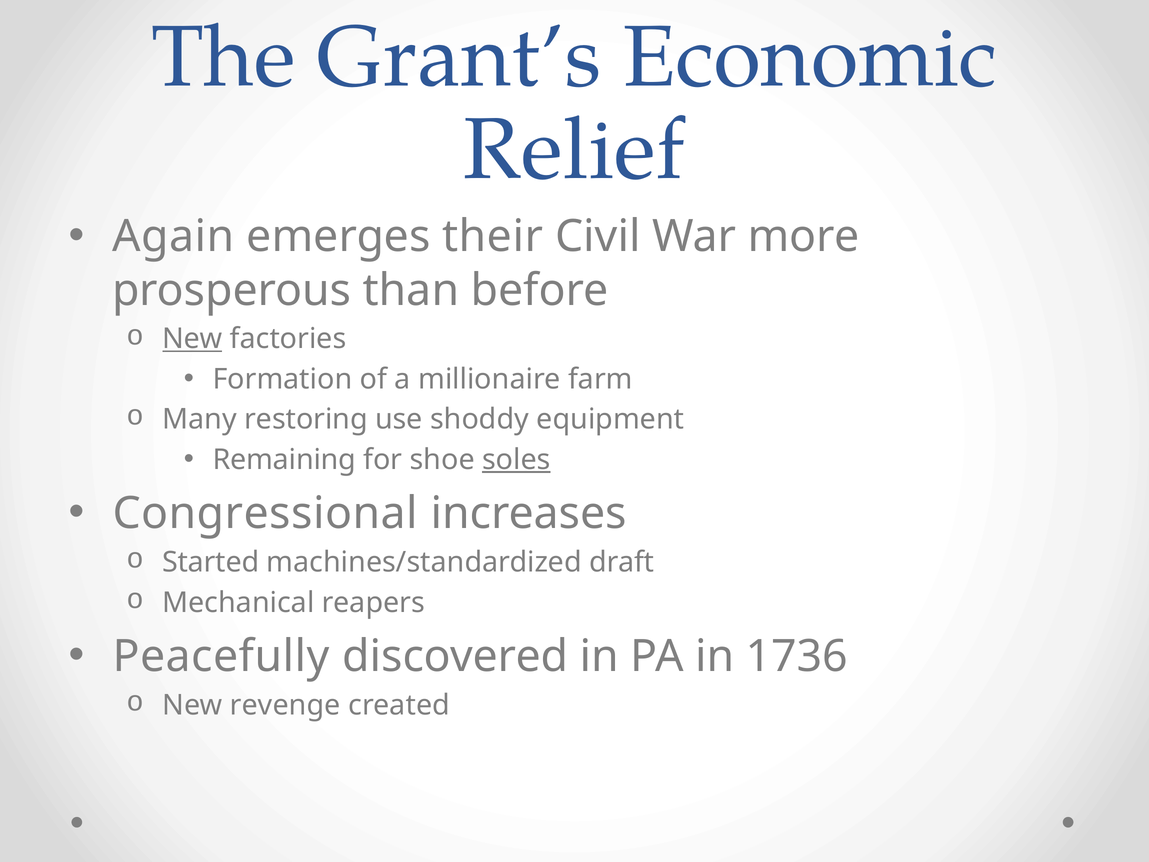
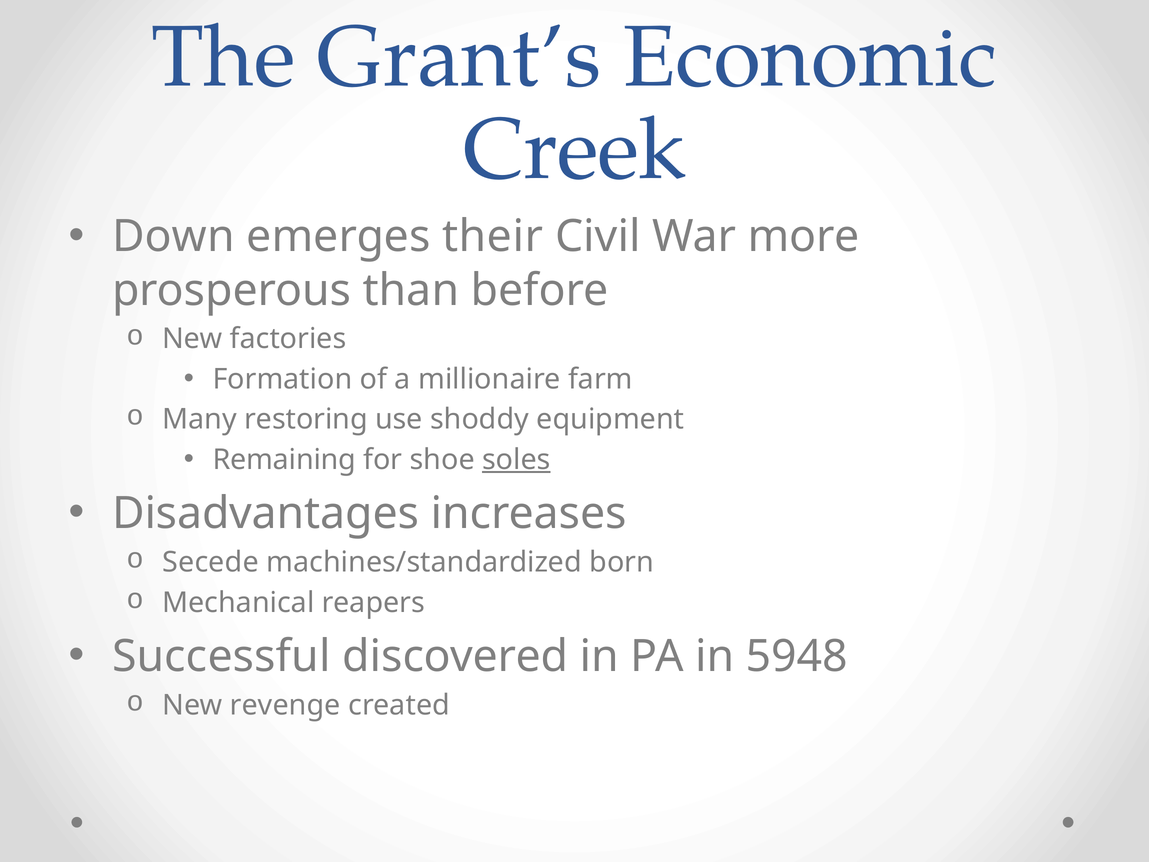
Relief: Relief -> Creek
Again: Again -> Down
New at (192, 339) underline: present -> none
Congressional: Congressional -> Disadvantages
Started: Started -> Secede
draft: draft -> born
Peacefully: Peacefully -> Successful
1736: 1736 -> 5948
